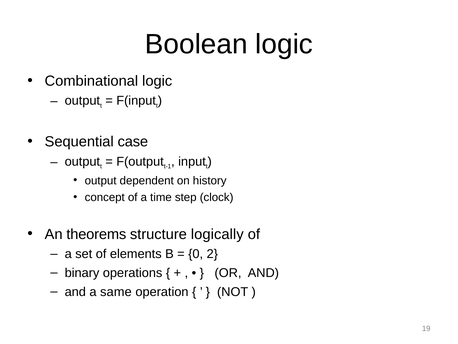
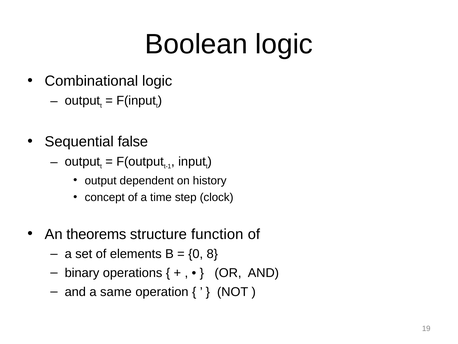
case: case -> false
logically: logically -> function
2: 2 -> 8
